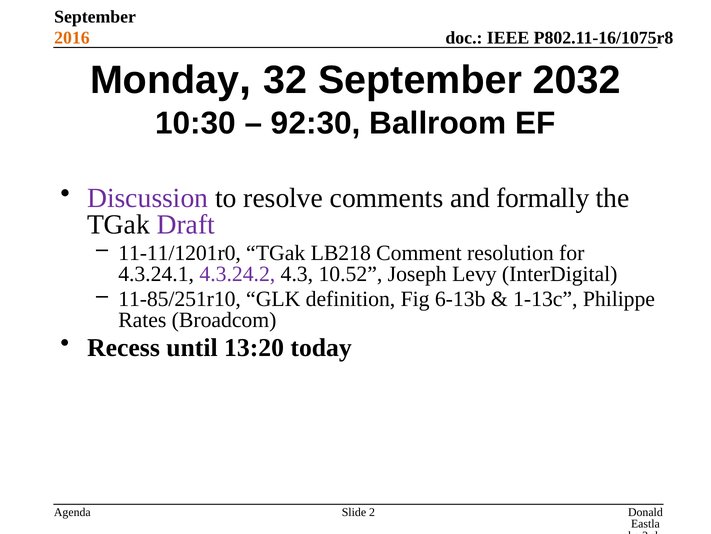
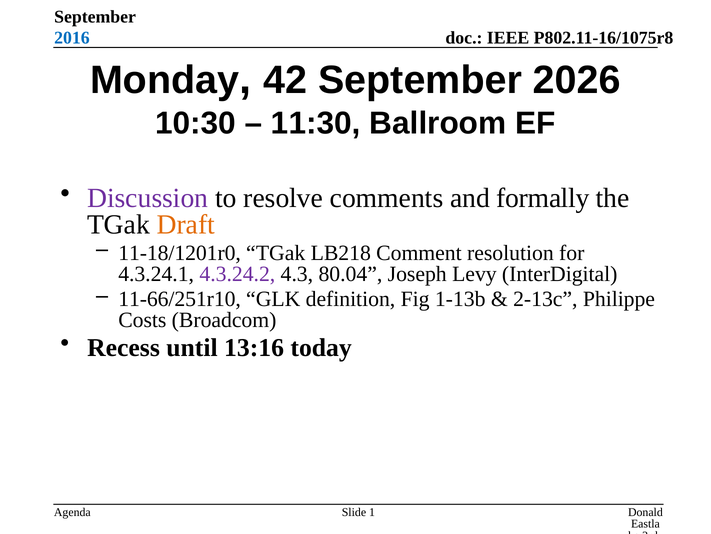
2016 colour: orange -> blue
32: 32 -> 42
2032: 2032 -> 2026
92:30: 92:30 -> 11:30
Draft colour: purple -> orange
11-11/1201r0: 11-11/1201r0 -> 11-18/1201r0
10.52: 10.52 -> 80.04
11-85/251r10: 11-85/251r10 -> 11-66/251r10
6-13b: 6-13b -> 1-13b
1-13c: 1-13c -> 2-13c
Rates: Rates -> Costs
13:20: 13:20 -> 13:16
2: 2 -> 1
